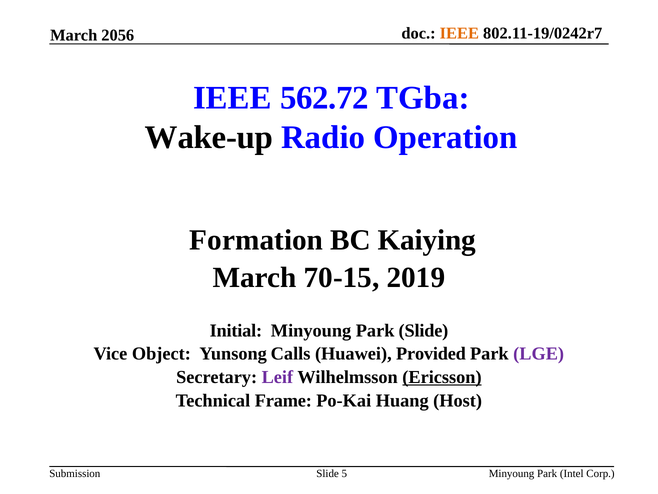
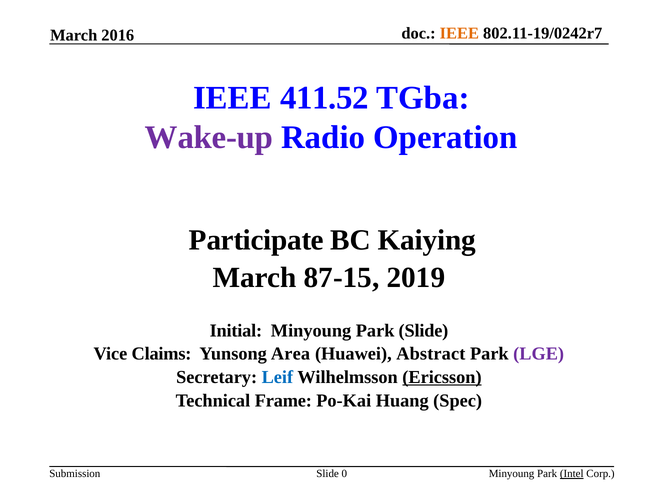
2056: 2056 -> 2016
562.72: 562.72 -> 411.52
Wake-up colour: black -> purple
Formation: Formation -> Participate
70-15: 70-15 -> 87-15
Object: Object -> Claims
Calls: Calls -> Area
Provided: Provided -> Abstract
Leif colour: purple -> blue
Host: Host -> Spec
5: 5 -> 0
Intel underline: none -> present
